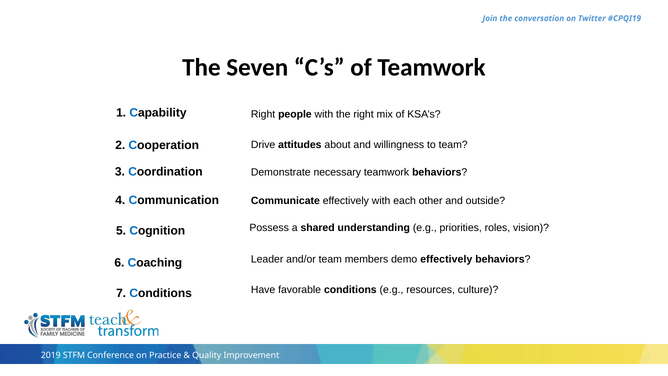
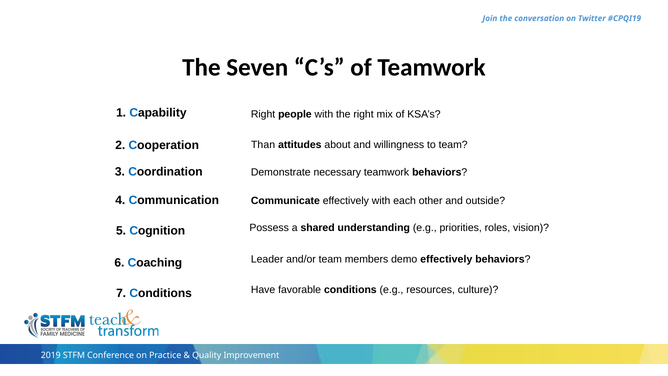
Drive: Drive -> Than
